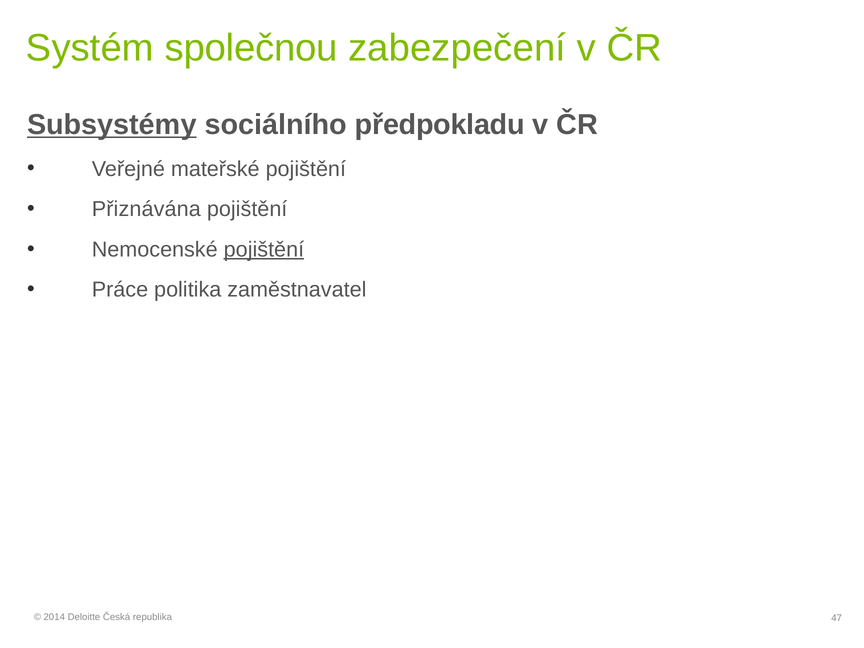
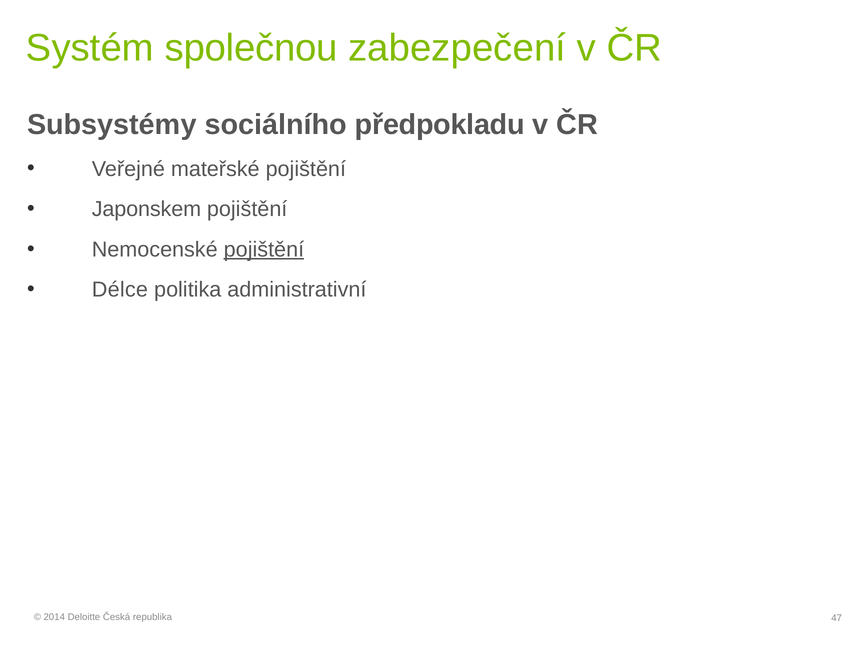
Subsystémy underline: present -> none
Přiznávána: Přiznávána -> Japonskem
Práce: Práce -> Délce
zaměstnavatel: zaměstnavatel -> administrativní
